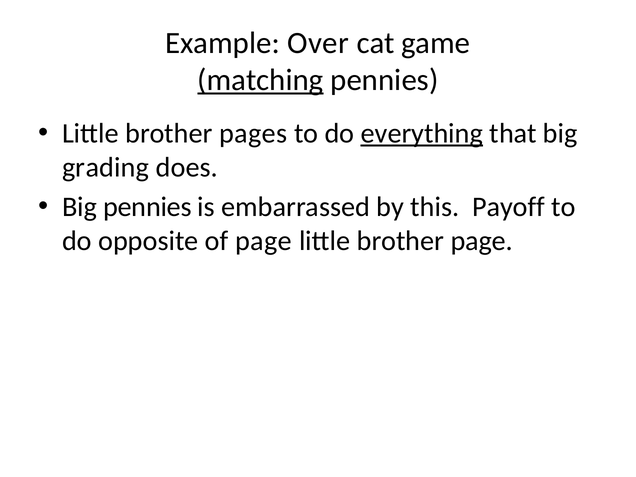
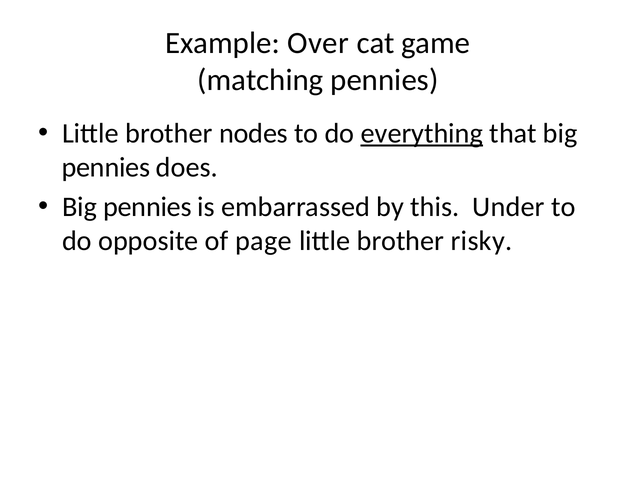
matching underline: present -> none
pages: pages -> nodes
grading at (106, 167): grading -> pennies
Payoff: Payoff -> Under
brother page: page -> risky
